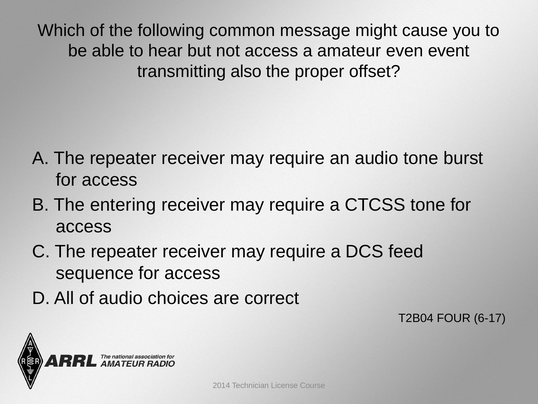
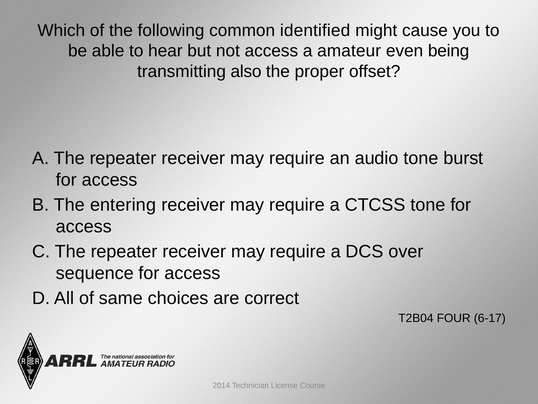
message: message -> identified
event: event -> being
feed: feed -> over
of audio: audio -> same
